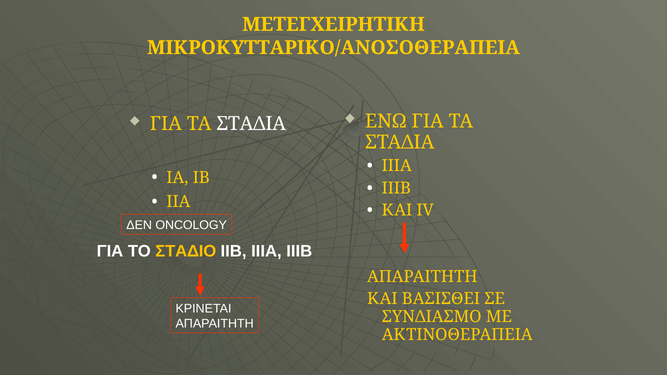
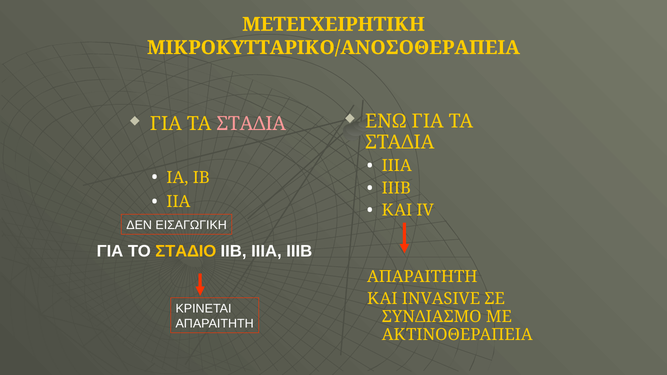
ΣΤΑΔΙΑ at (251, 124) colour: white -> pink
ONCOLOGY: ONCOLOGY -> ΕΙΣΑΓΩΓΙΚΗ
ΒΑΣΙΣΘΕΙ: ΒΑΣΙΣΘΕΙ -> INVASIVE
